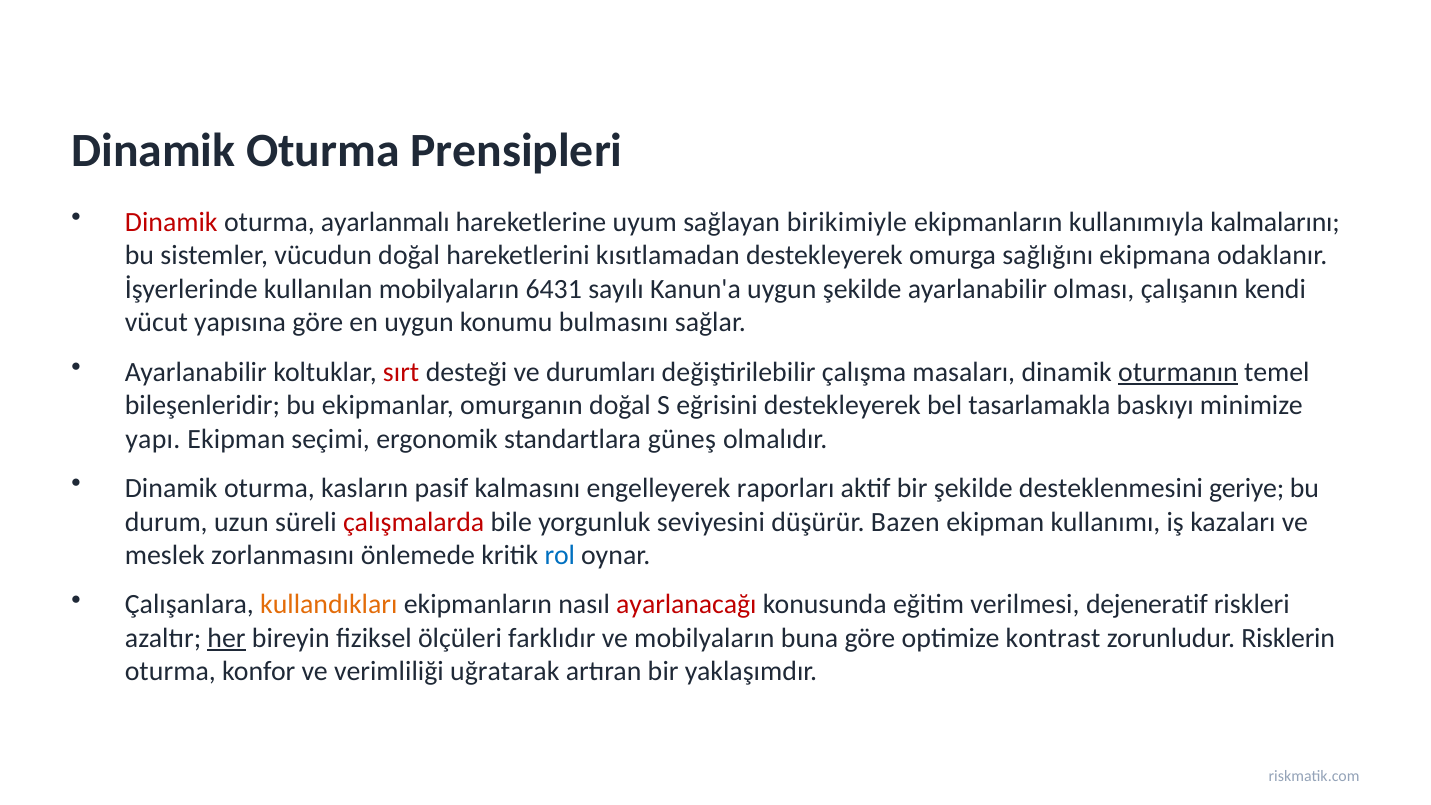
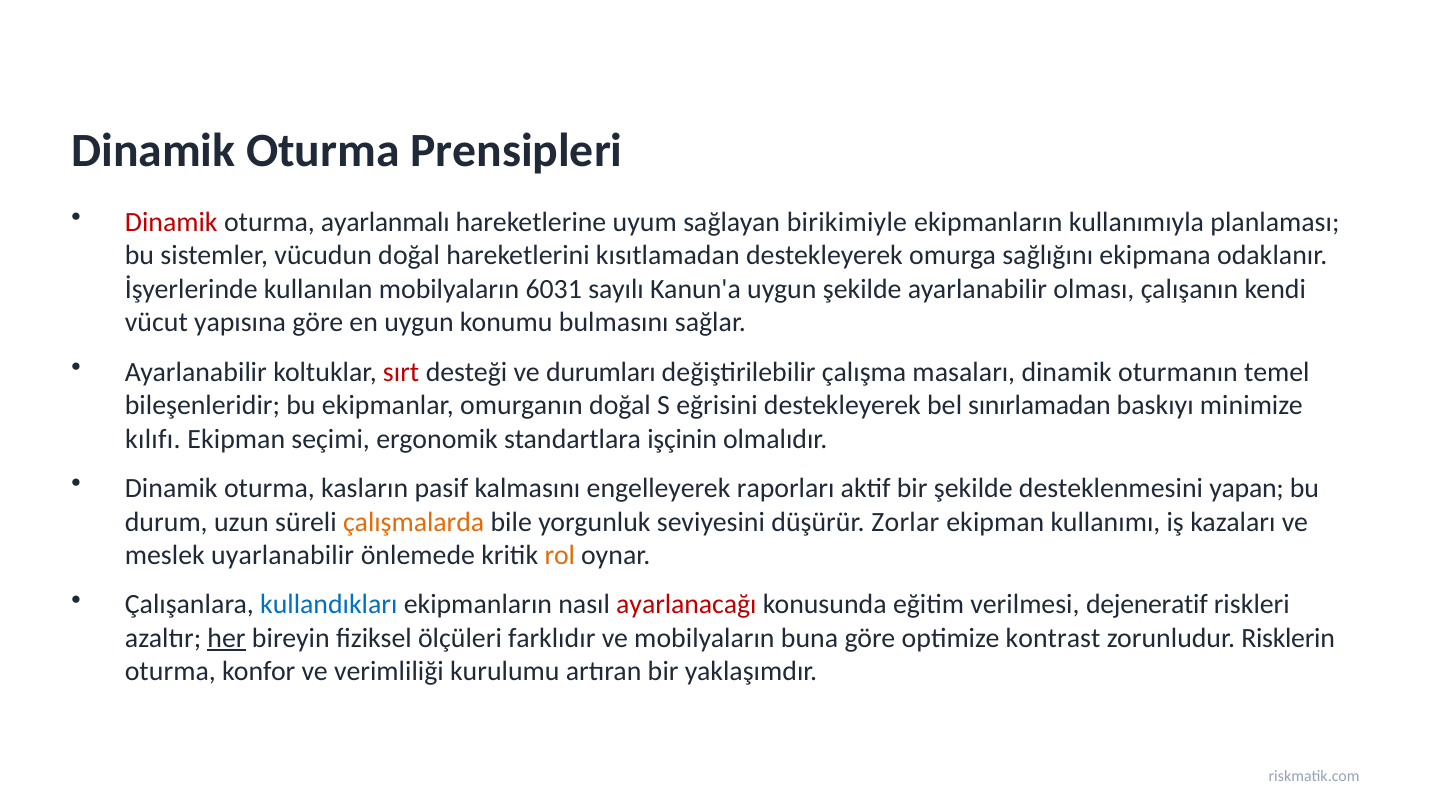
kalmalarını: kalmalarını -> planlaması
6431: 6431 -> 6031
oturmanın underline: present -> none
tasarlamakla: tasarlamakla -> sınırlamadan
yapı: yapı -> kılıfı
güneş: güneş -> işçinin
geriye: geriye -> yapan
çalışmalarda colour: red -> orange
Bazen: Bazen -> Zorlar
zorlanmasını: zorlanmasını -> uyarlanabilir
rol colour: blue -> orange
kullandıkları colour: orange -> blue
uğratarak: uğratarak -> kurulumu
